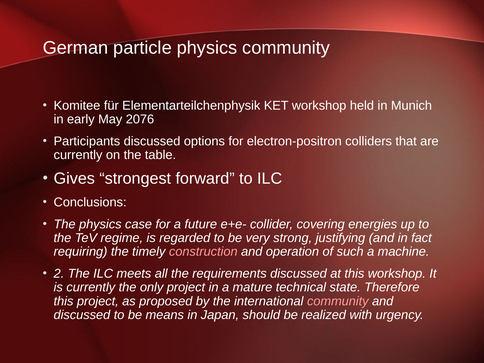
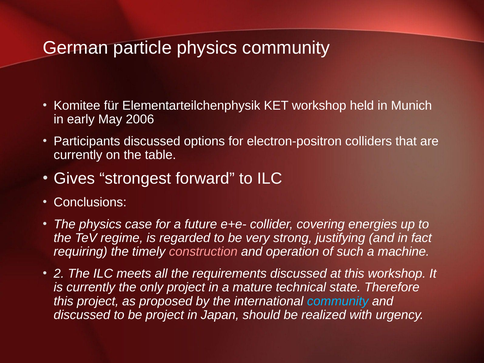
2076: 2076 -> 2006
community at (338, 301) colour: pink -> light blue
be means: means -> project
